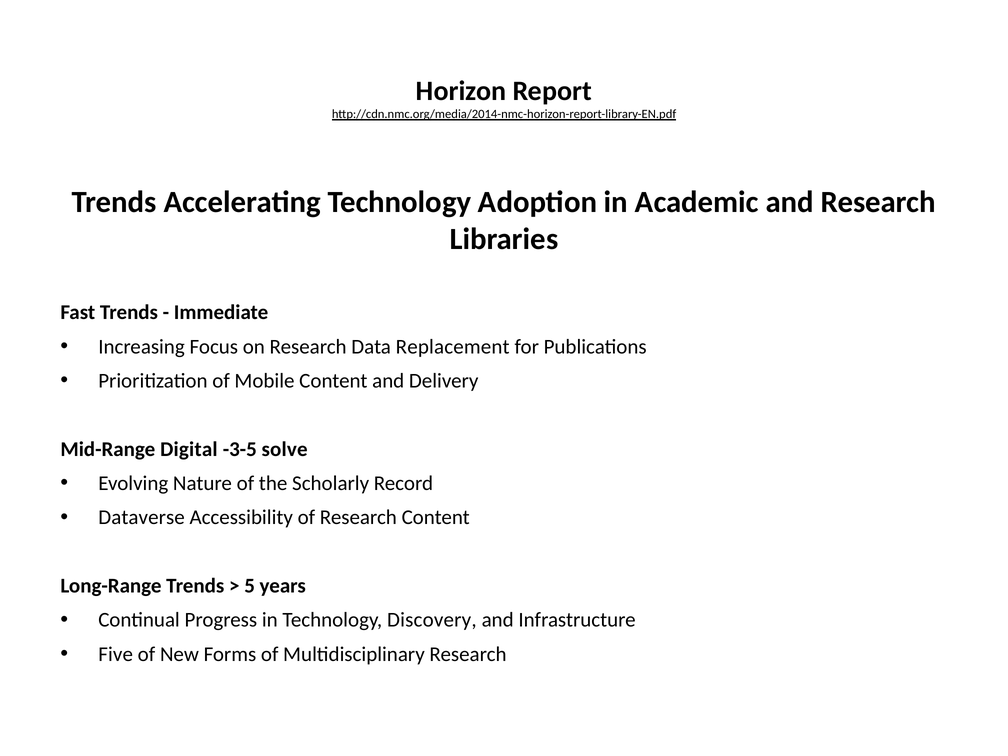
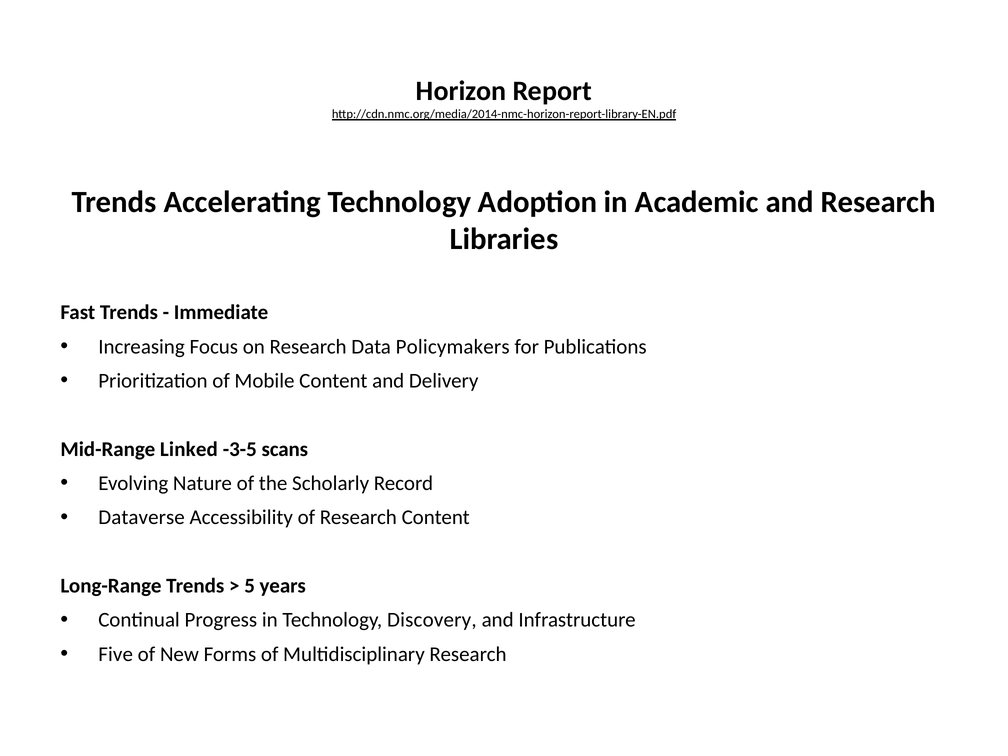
Replacement: Replacement -> Policymakers
Digital: Digital -> Linked
solve: solve -> scans
